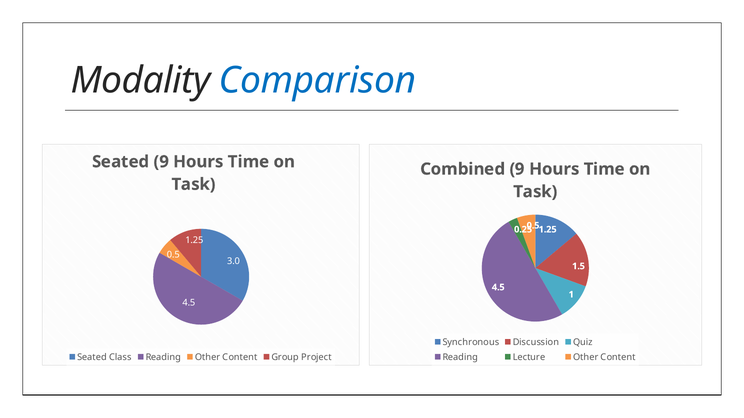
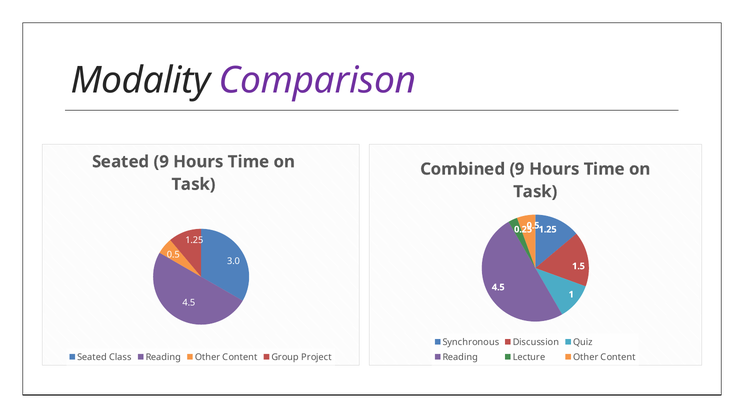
Comparison colour: blue -> purple
